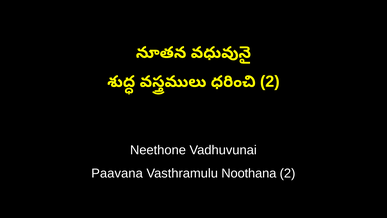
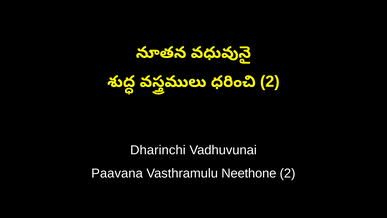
Neethone: Neethone -> Dharinchi
Noothana: Noothana -> Neethone
